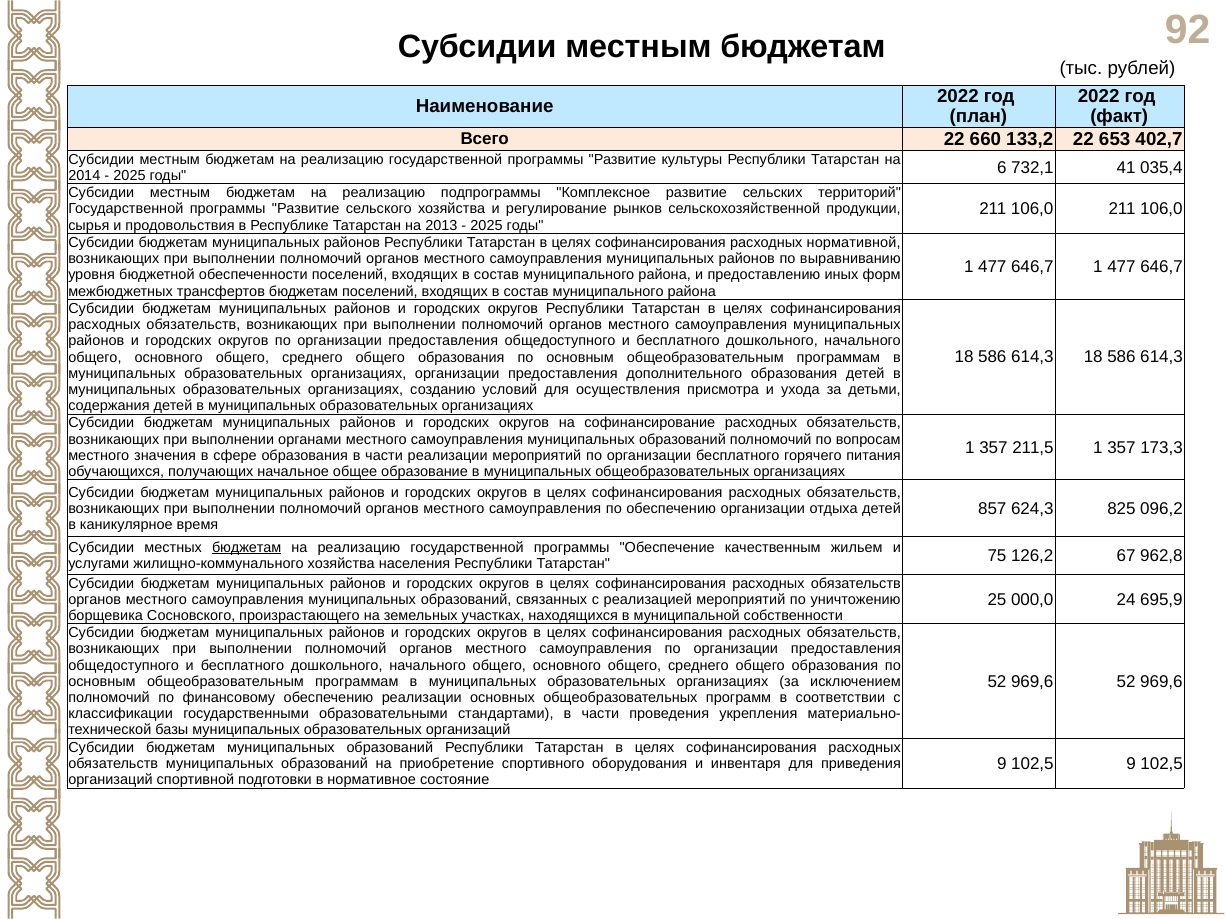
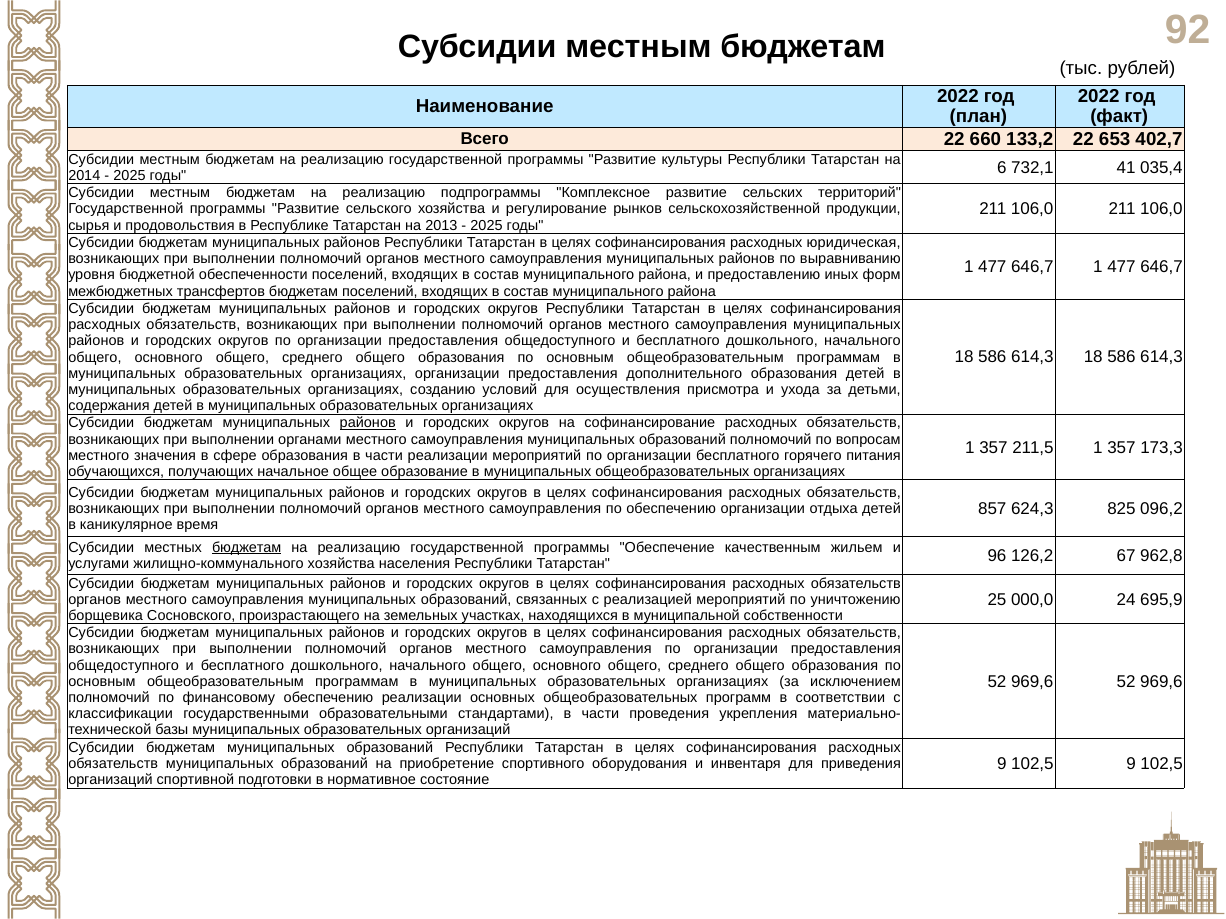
нормативной: нормативной -> юридическая
районов at (368, 423) underline: none -> present
75: 75 -> 96
